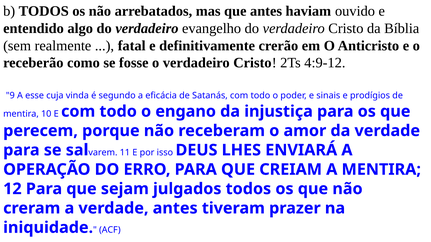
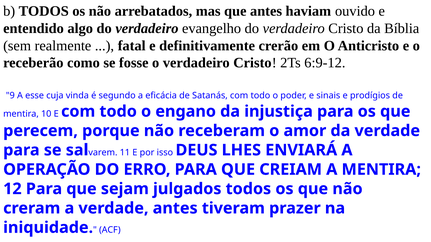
4:9-12: 4:9-12 -> 6:9-12
